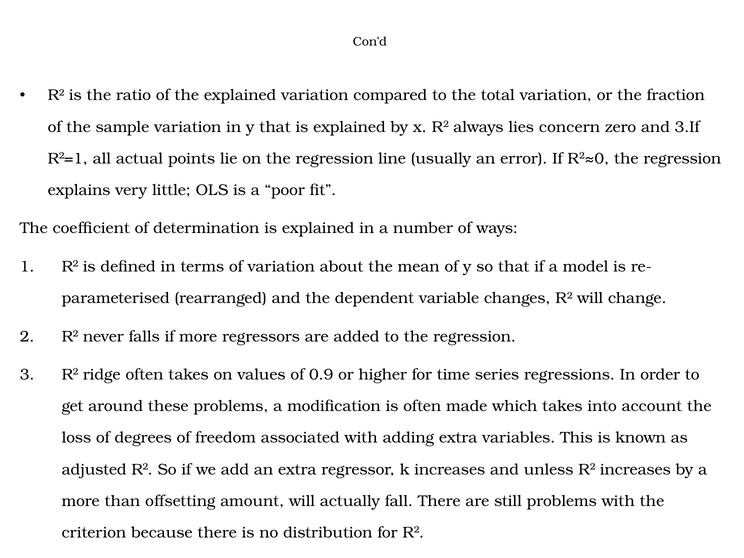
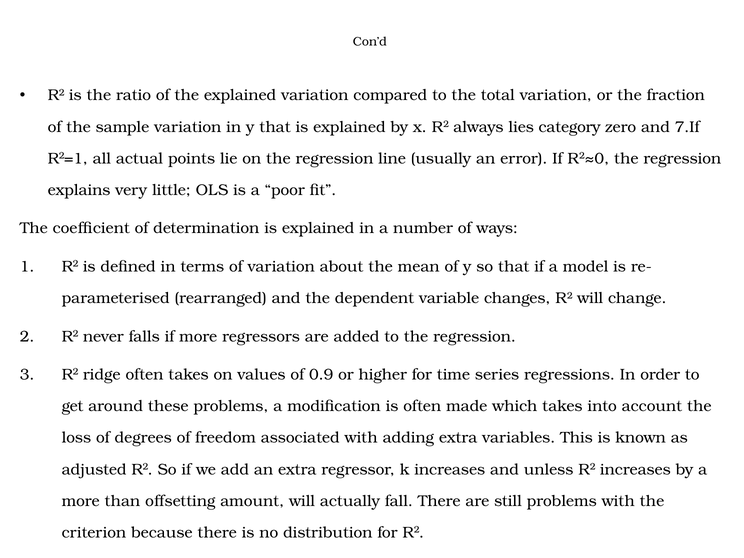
concern: concern -> category
3.If: 3.If -> 7.If
